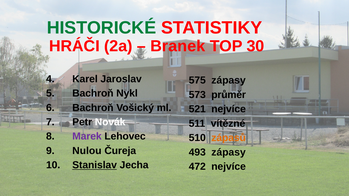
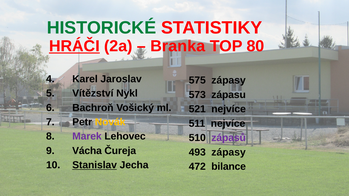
HRÁČI underline: none -> present
Branek: Branek -> Branka
30: 30 -> 80
5 Bachroň: Bachroň -> Vítězství
průměr: průměr -> zápasu
Novák colour: white -> yellow
511 vítězné: vítězné -> nejvíce
zápasů colour: orange -> purple
Nulou: Nulou -> Vácha
472 nejvíce: nejvíce -> bilance
